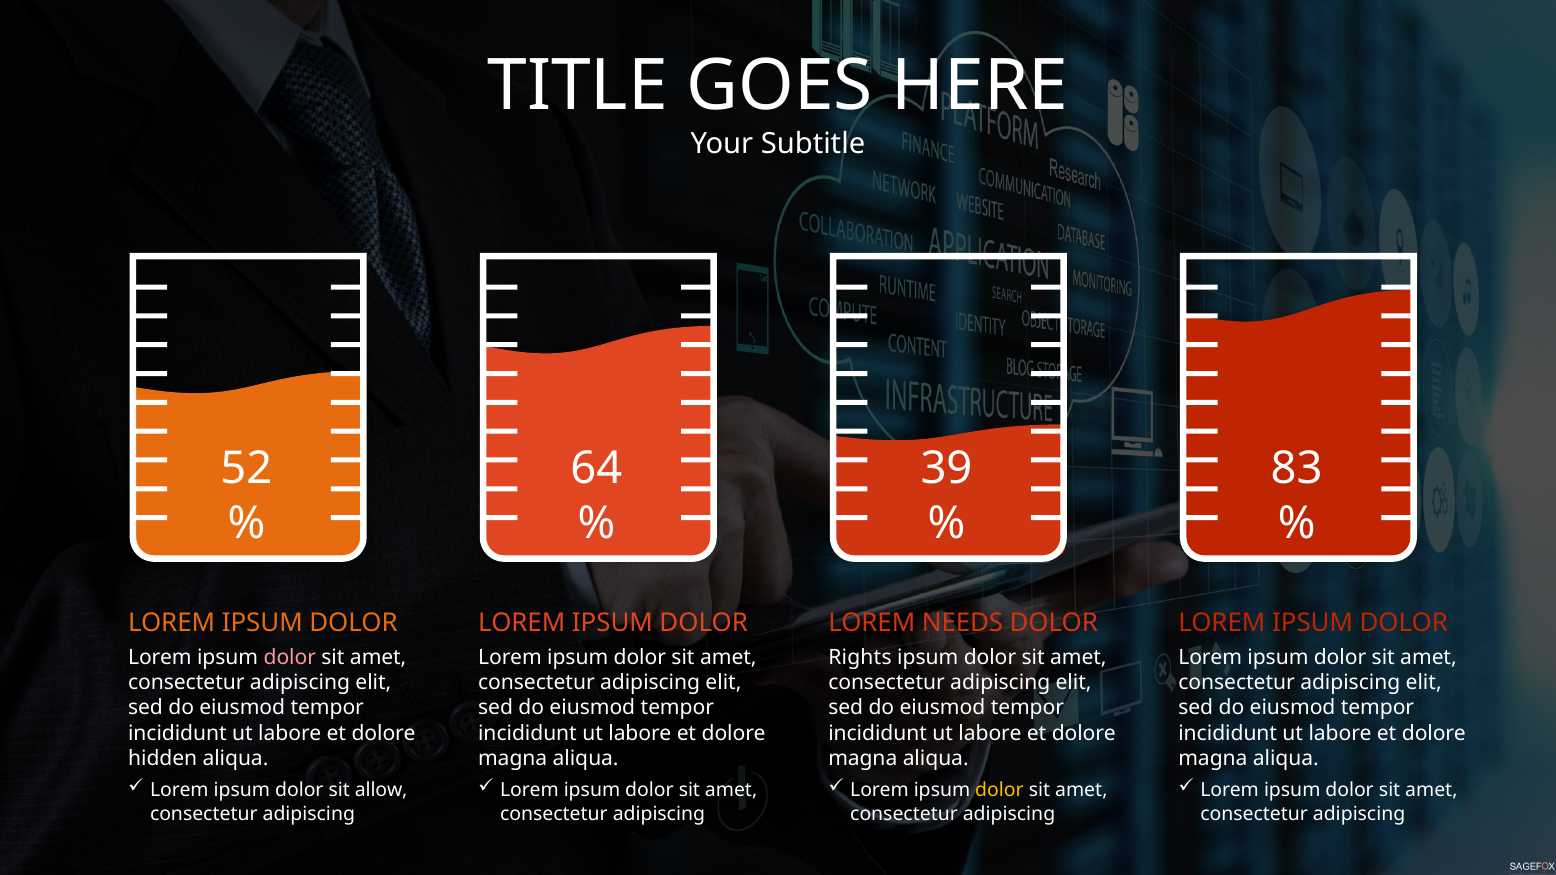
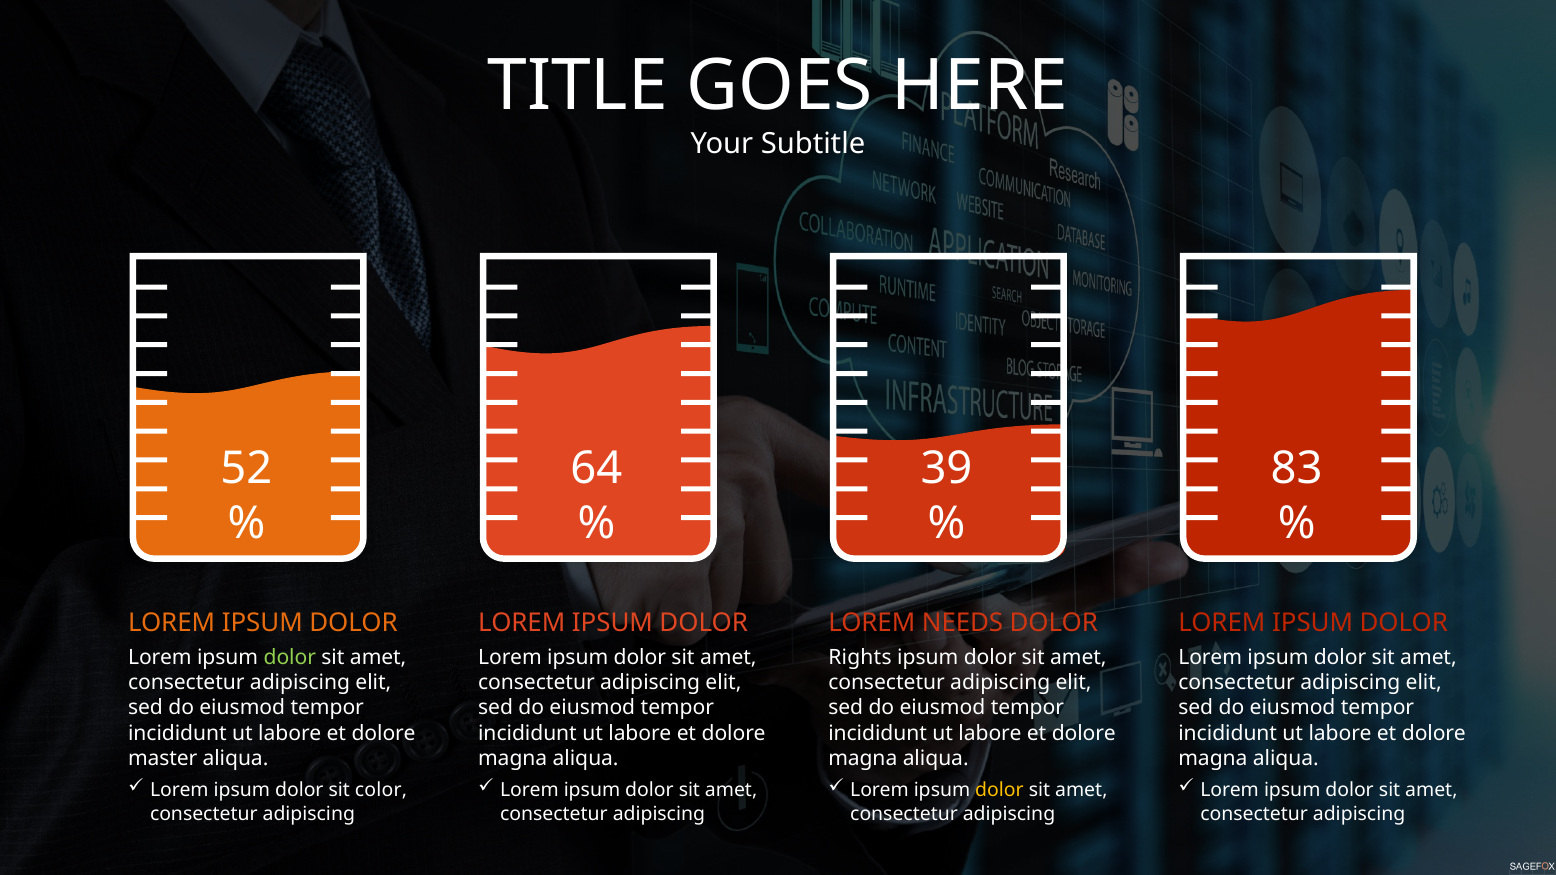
dolor at (290, 658) colour: pink -> light green
hidden: hidden -> master
allow: allow -> color
